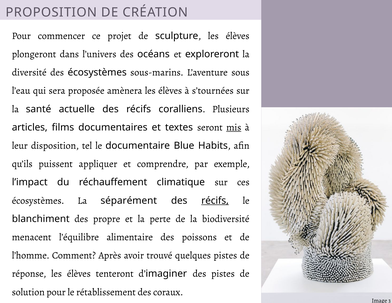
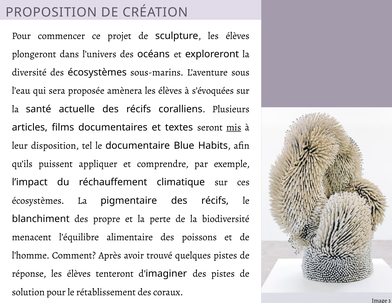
s’tournées: s’tournées -> s’évoquées
séparément: séparément -> pigmentaire
récifs at (215, 200) underline: present -> none
